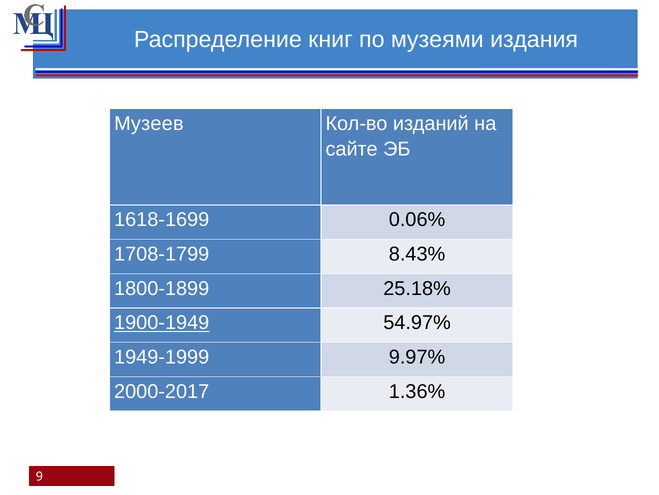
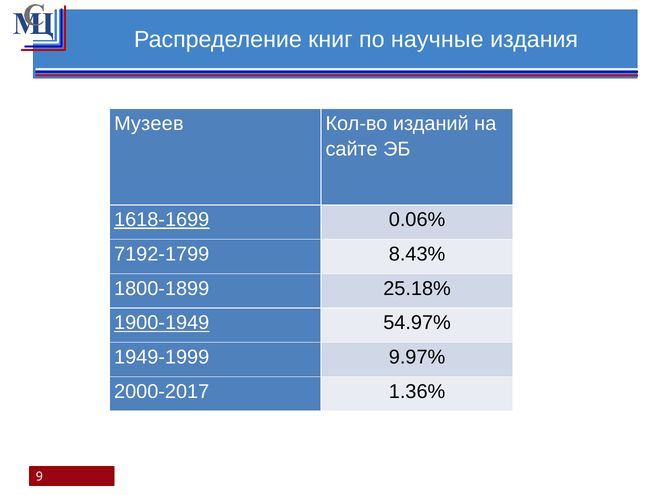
музеями: музеями -> научные
1618-1699 underline: none -> present
1708-1799: 1708-1799 -> 7192-1799
